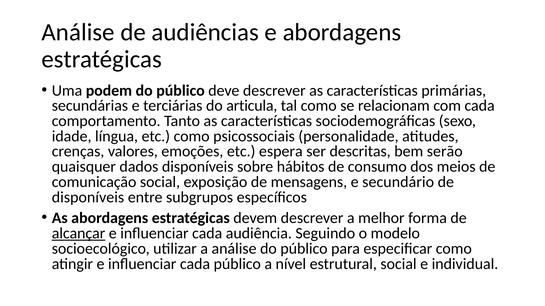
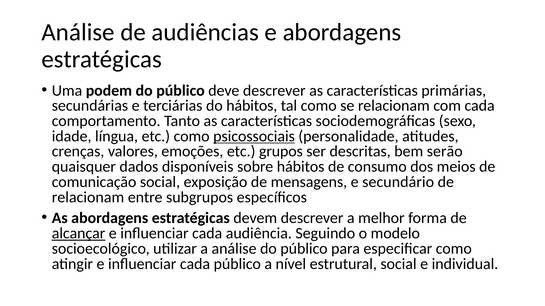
do articula: articula -> hábitos
psicossociais underline: none -> present
espera: espera -> grupos
disponíveis at (88, 198): disponíveis -> relacionam
